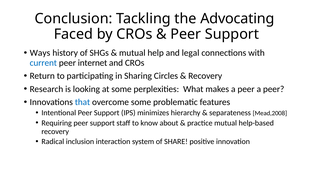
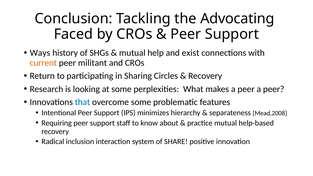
legal: legal -> exist
current colour: blue -> orange
internet: internet -> militant
